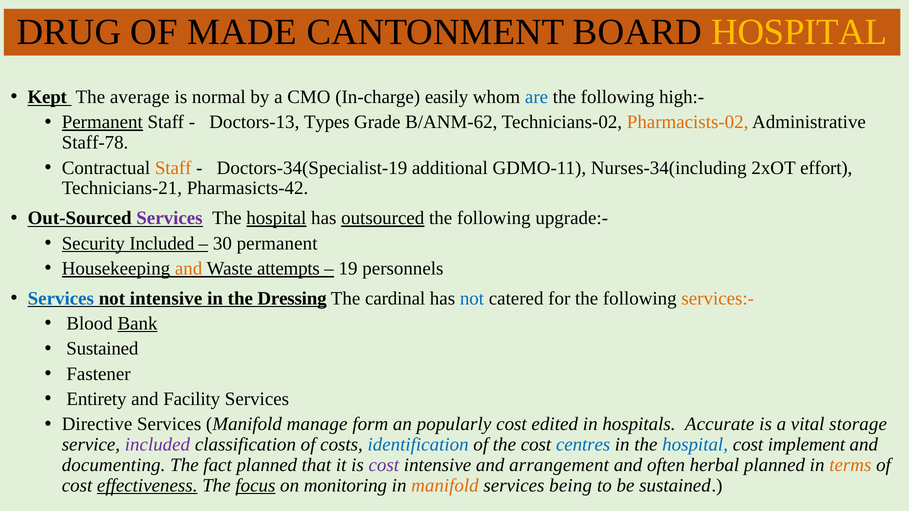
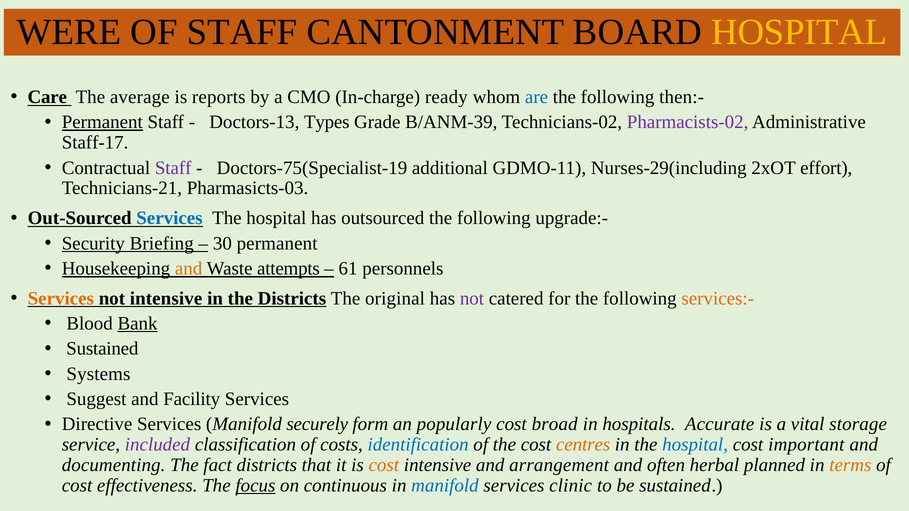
DRUG: DRUG -> WERE
OF MADE: MADE -> STAFF
Kept: Kept -> Care
normal: normal -> reports
easily: easily -> ready
high:-: high:- -> then:-
B/ANM-62: B/ANM-62 -> B/ANM-39
Pharmacists-02 colour: orange -> purple
Staff-78: Staff-78 -> Staff-17
Staff at (173, 168) colour: orange -> purple
Doctors-34(Specialist-19: Doctors-34(Specialist-19 -> Doctors-75(Specialist-19
Nurses-34(including: Nurses-34(including -> Nurses-29(including
Pharmasicts-42: Pharmasicts-42 -> Pharmasicts-03
Services at (169, 218) colour: purple -> blue
hospital at (276, 218) underline: present -> none
outsourced underline: present -> none
Security Included: Included -> Briefing
19: 19 -> 61
Services at (61, 299) colour: blue -> orange
the Dressing: Dressing -> Districts
cardinal: cardinal -> original
not at (472, 299) colour: blue -> purple
Fastener: Fastener -> Systems
Entirety: Entirety -> Suggest
manage: manage -> securely
edited: edited -> broad
centres colour: blue -> orange
implement: implement -> important
fact planned: planned -> districts
cost at (384, 465) colour: purple -> orange
effectiveness underline: present -> none
monitoring: monitoring -> continuous
manifold at (445, 486) colour: orange -> blue
being: being -> clinic
